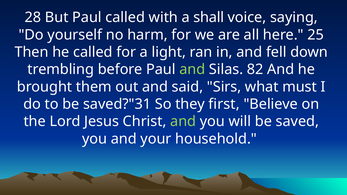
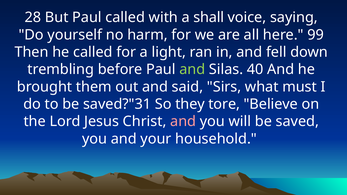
25: 25 -> 99
82: 82 -> 40
first: first -> tore
and at (183, 122) colour: light green -> pink
